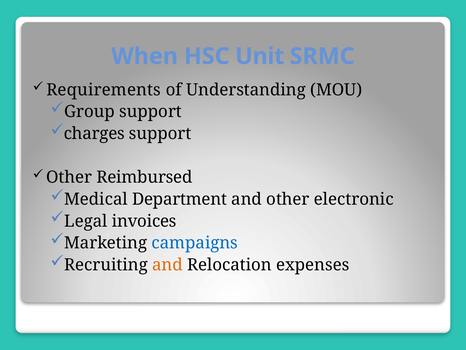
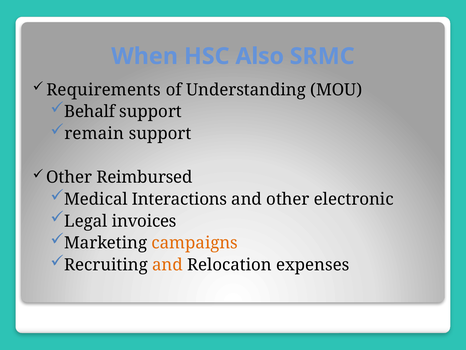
Unit: Unit -> Also
Group: Group -> Behalf
charges: charges -> remain
Department: Department -> Interactions
campaigns colour: blue -> orange
